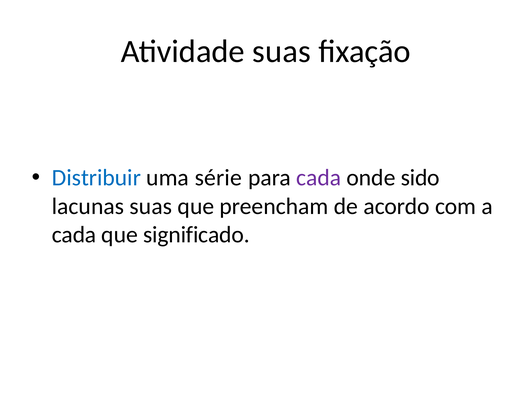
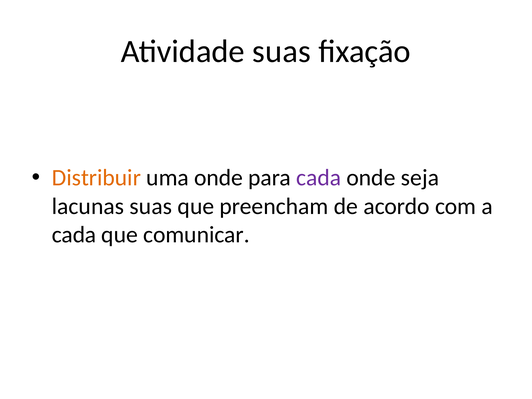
Distribuir colour: blue -> orange
uma série: série -> onde
sido: sido -> seja
significado: significado -> comunicar
